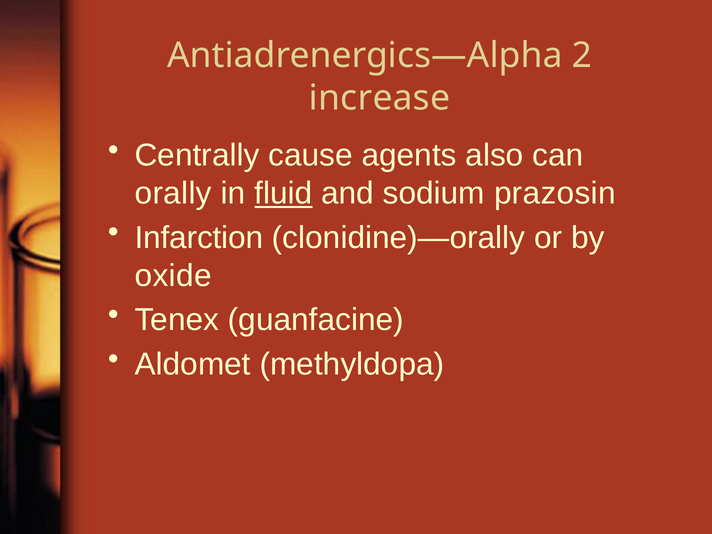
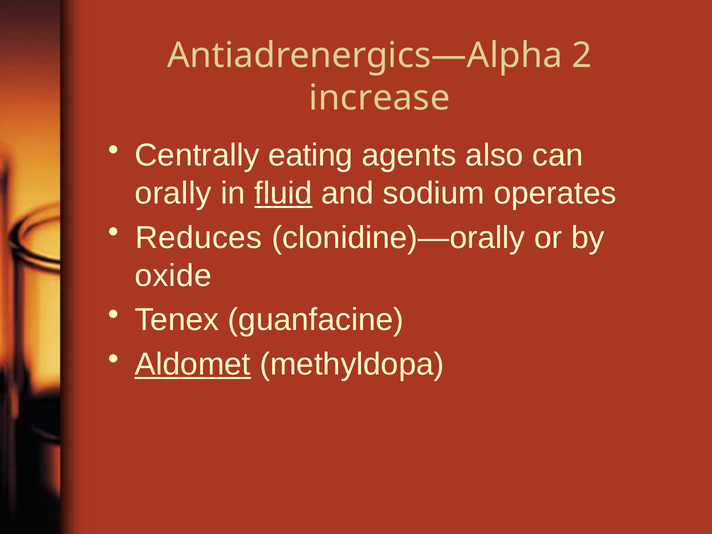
cause: cause -> eating
prazosin: prazosin -> operates
Infarction: Infarction -> Reduces
Aldomet underline: none -> present
